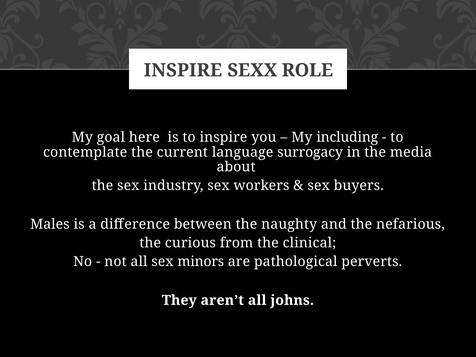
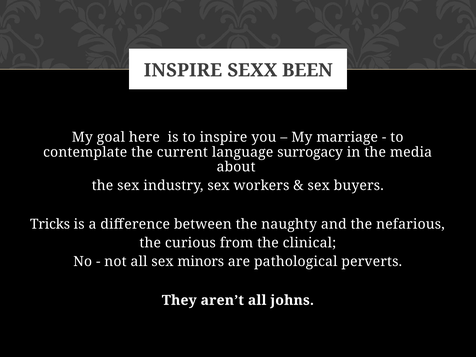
ROLE: ROLE -> BEEN
including: including -> marriage
Males: Males -> Tricks
